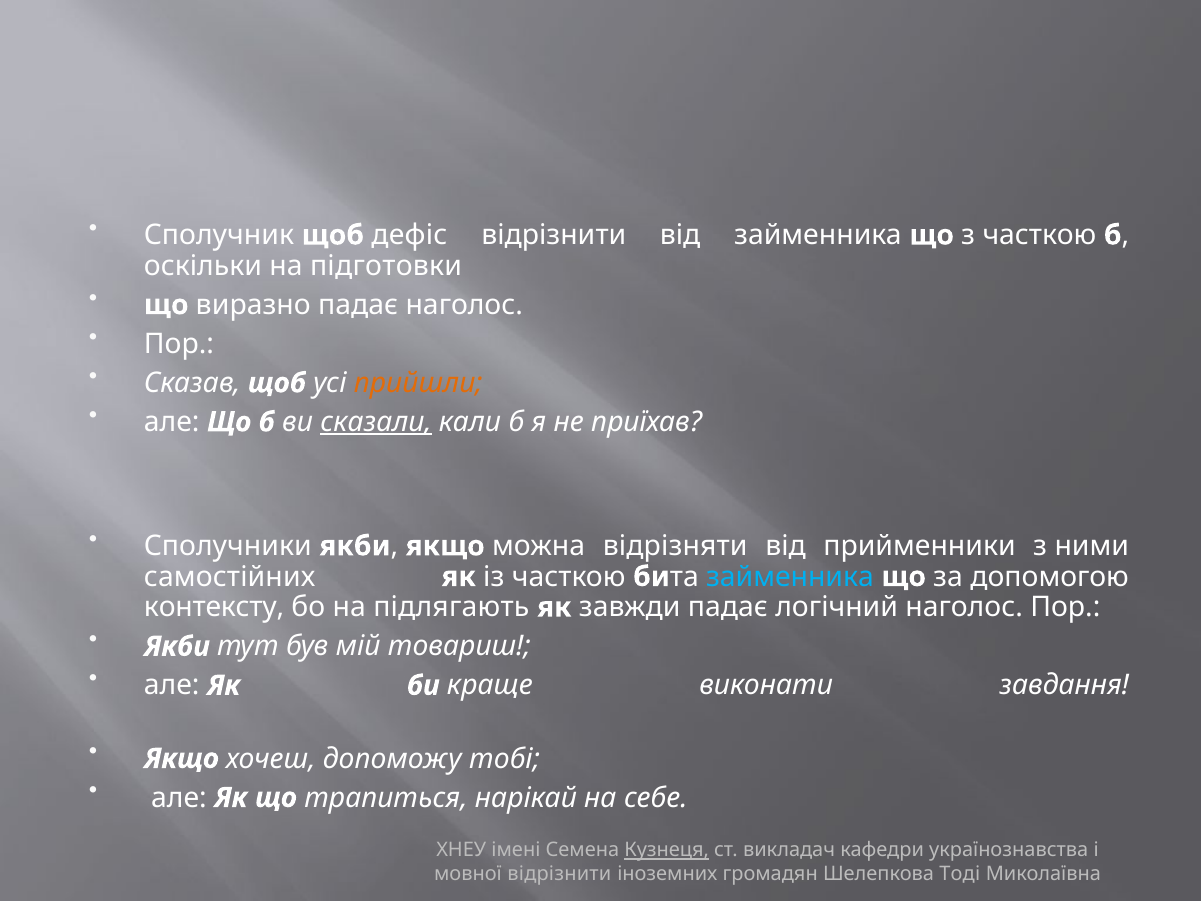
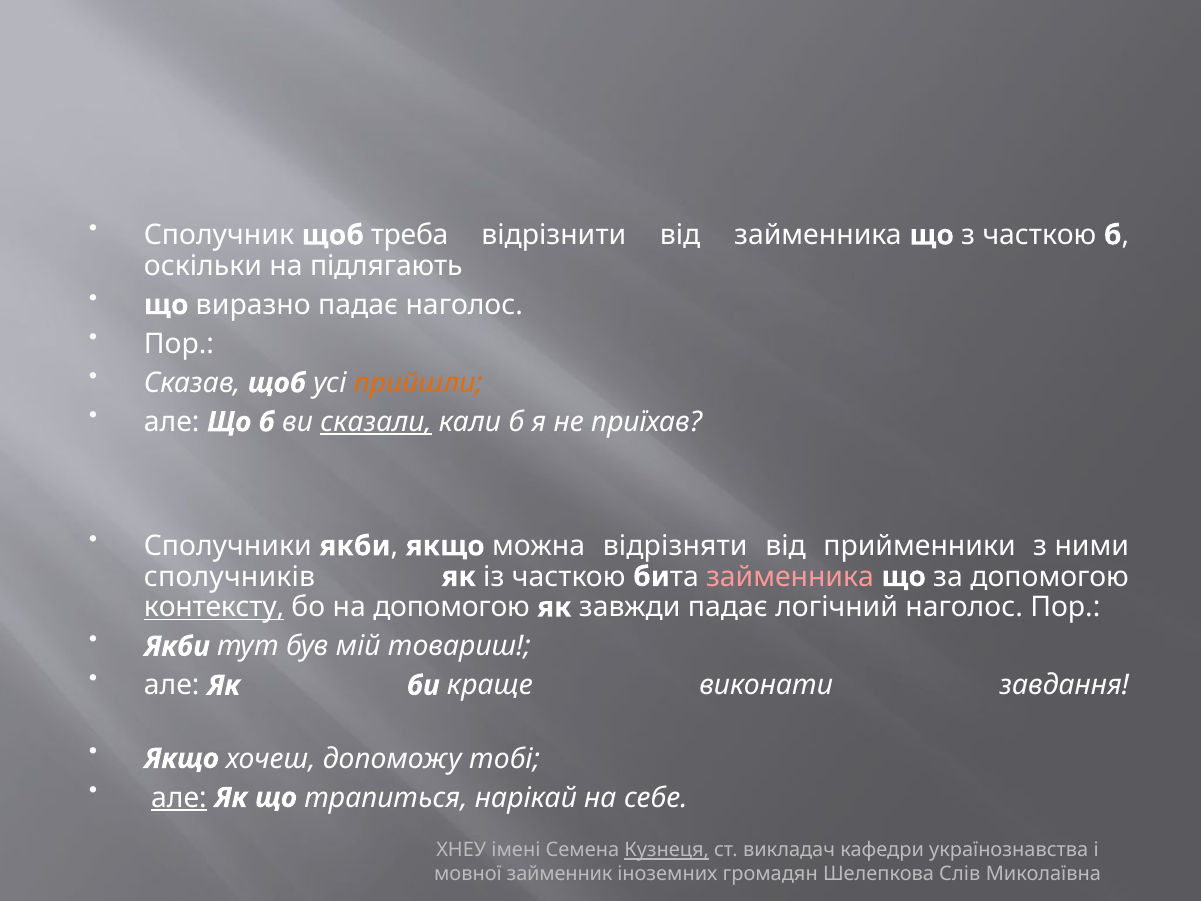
дефіс: дефіс -> треба
підготовки: підготовки -> підлягають
самостійних: самостійних -> сполучників
займенника at (790, 577) colour: light blue -> pink
контексту underline: none -> present
на підлягають: підлягають -> допомогою
але at (179, 797) underline: none -> present
мовної відрізнити: відрізнити -> займенник
Тоді: Тоді -> Слів
